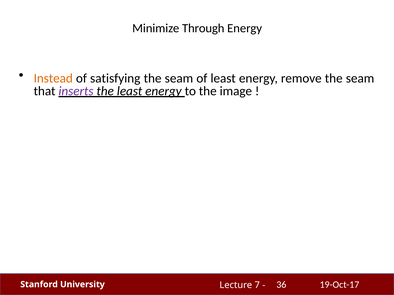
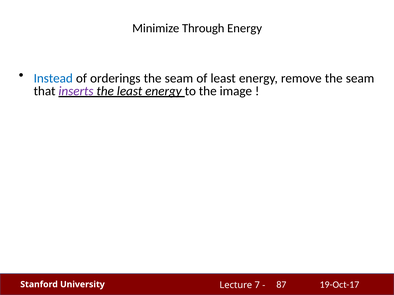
Instead colour: orange -> blue
satisfying: satisfying -> orderings
36: 36 -> 87
